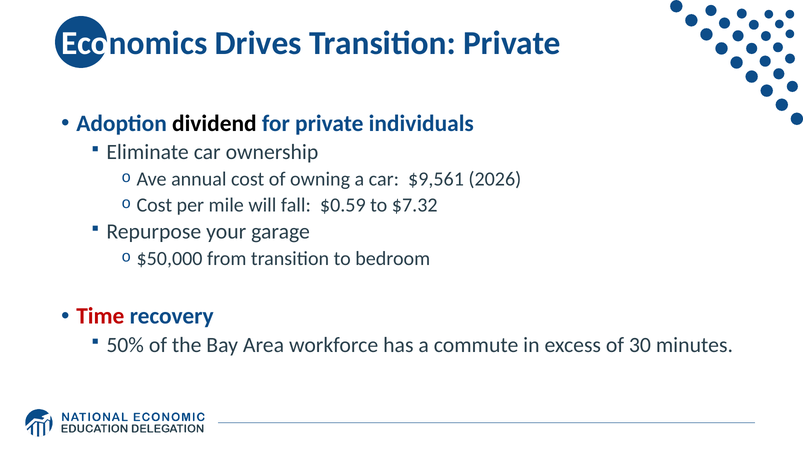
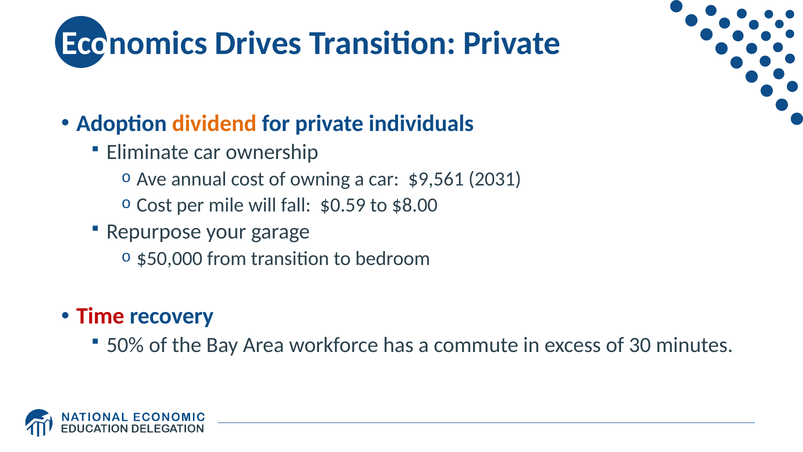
dividend colour: black -> orange
2026: 2026 -> 2031
$7.32: $7.32 -> $8.00
